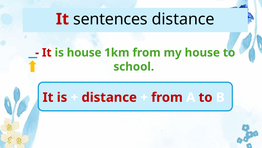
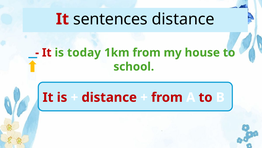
is house: house -> today
